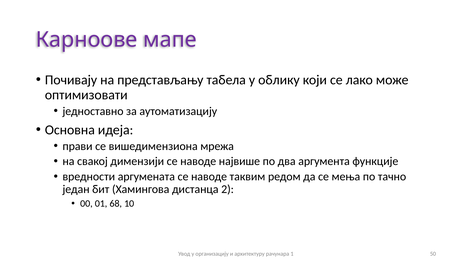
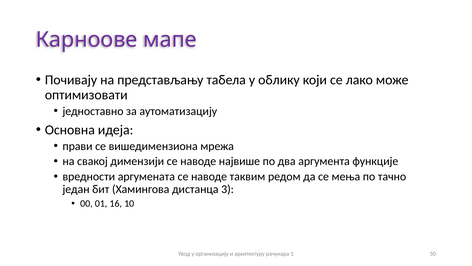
2: 2 -> 3
68: 68 -> 16
